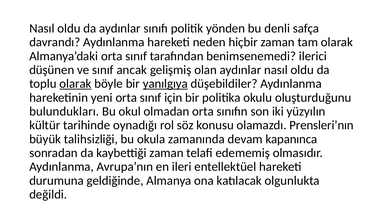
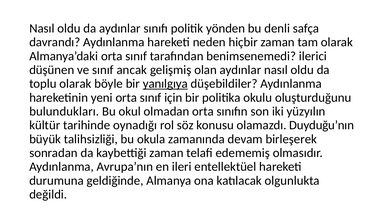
olarak at (75, 84) underline: present -> none
Prensleri’nın: Prensleri’nın -> Duyduğu’nın
kapanınca: kapanınca -> birleşerek
